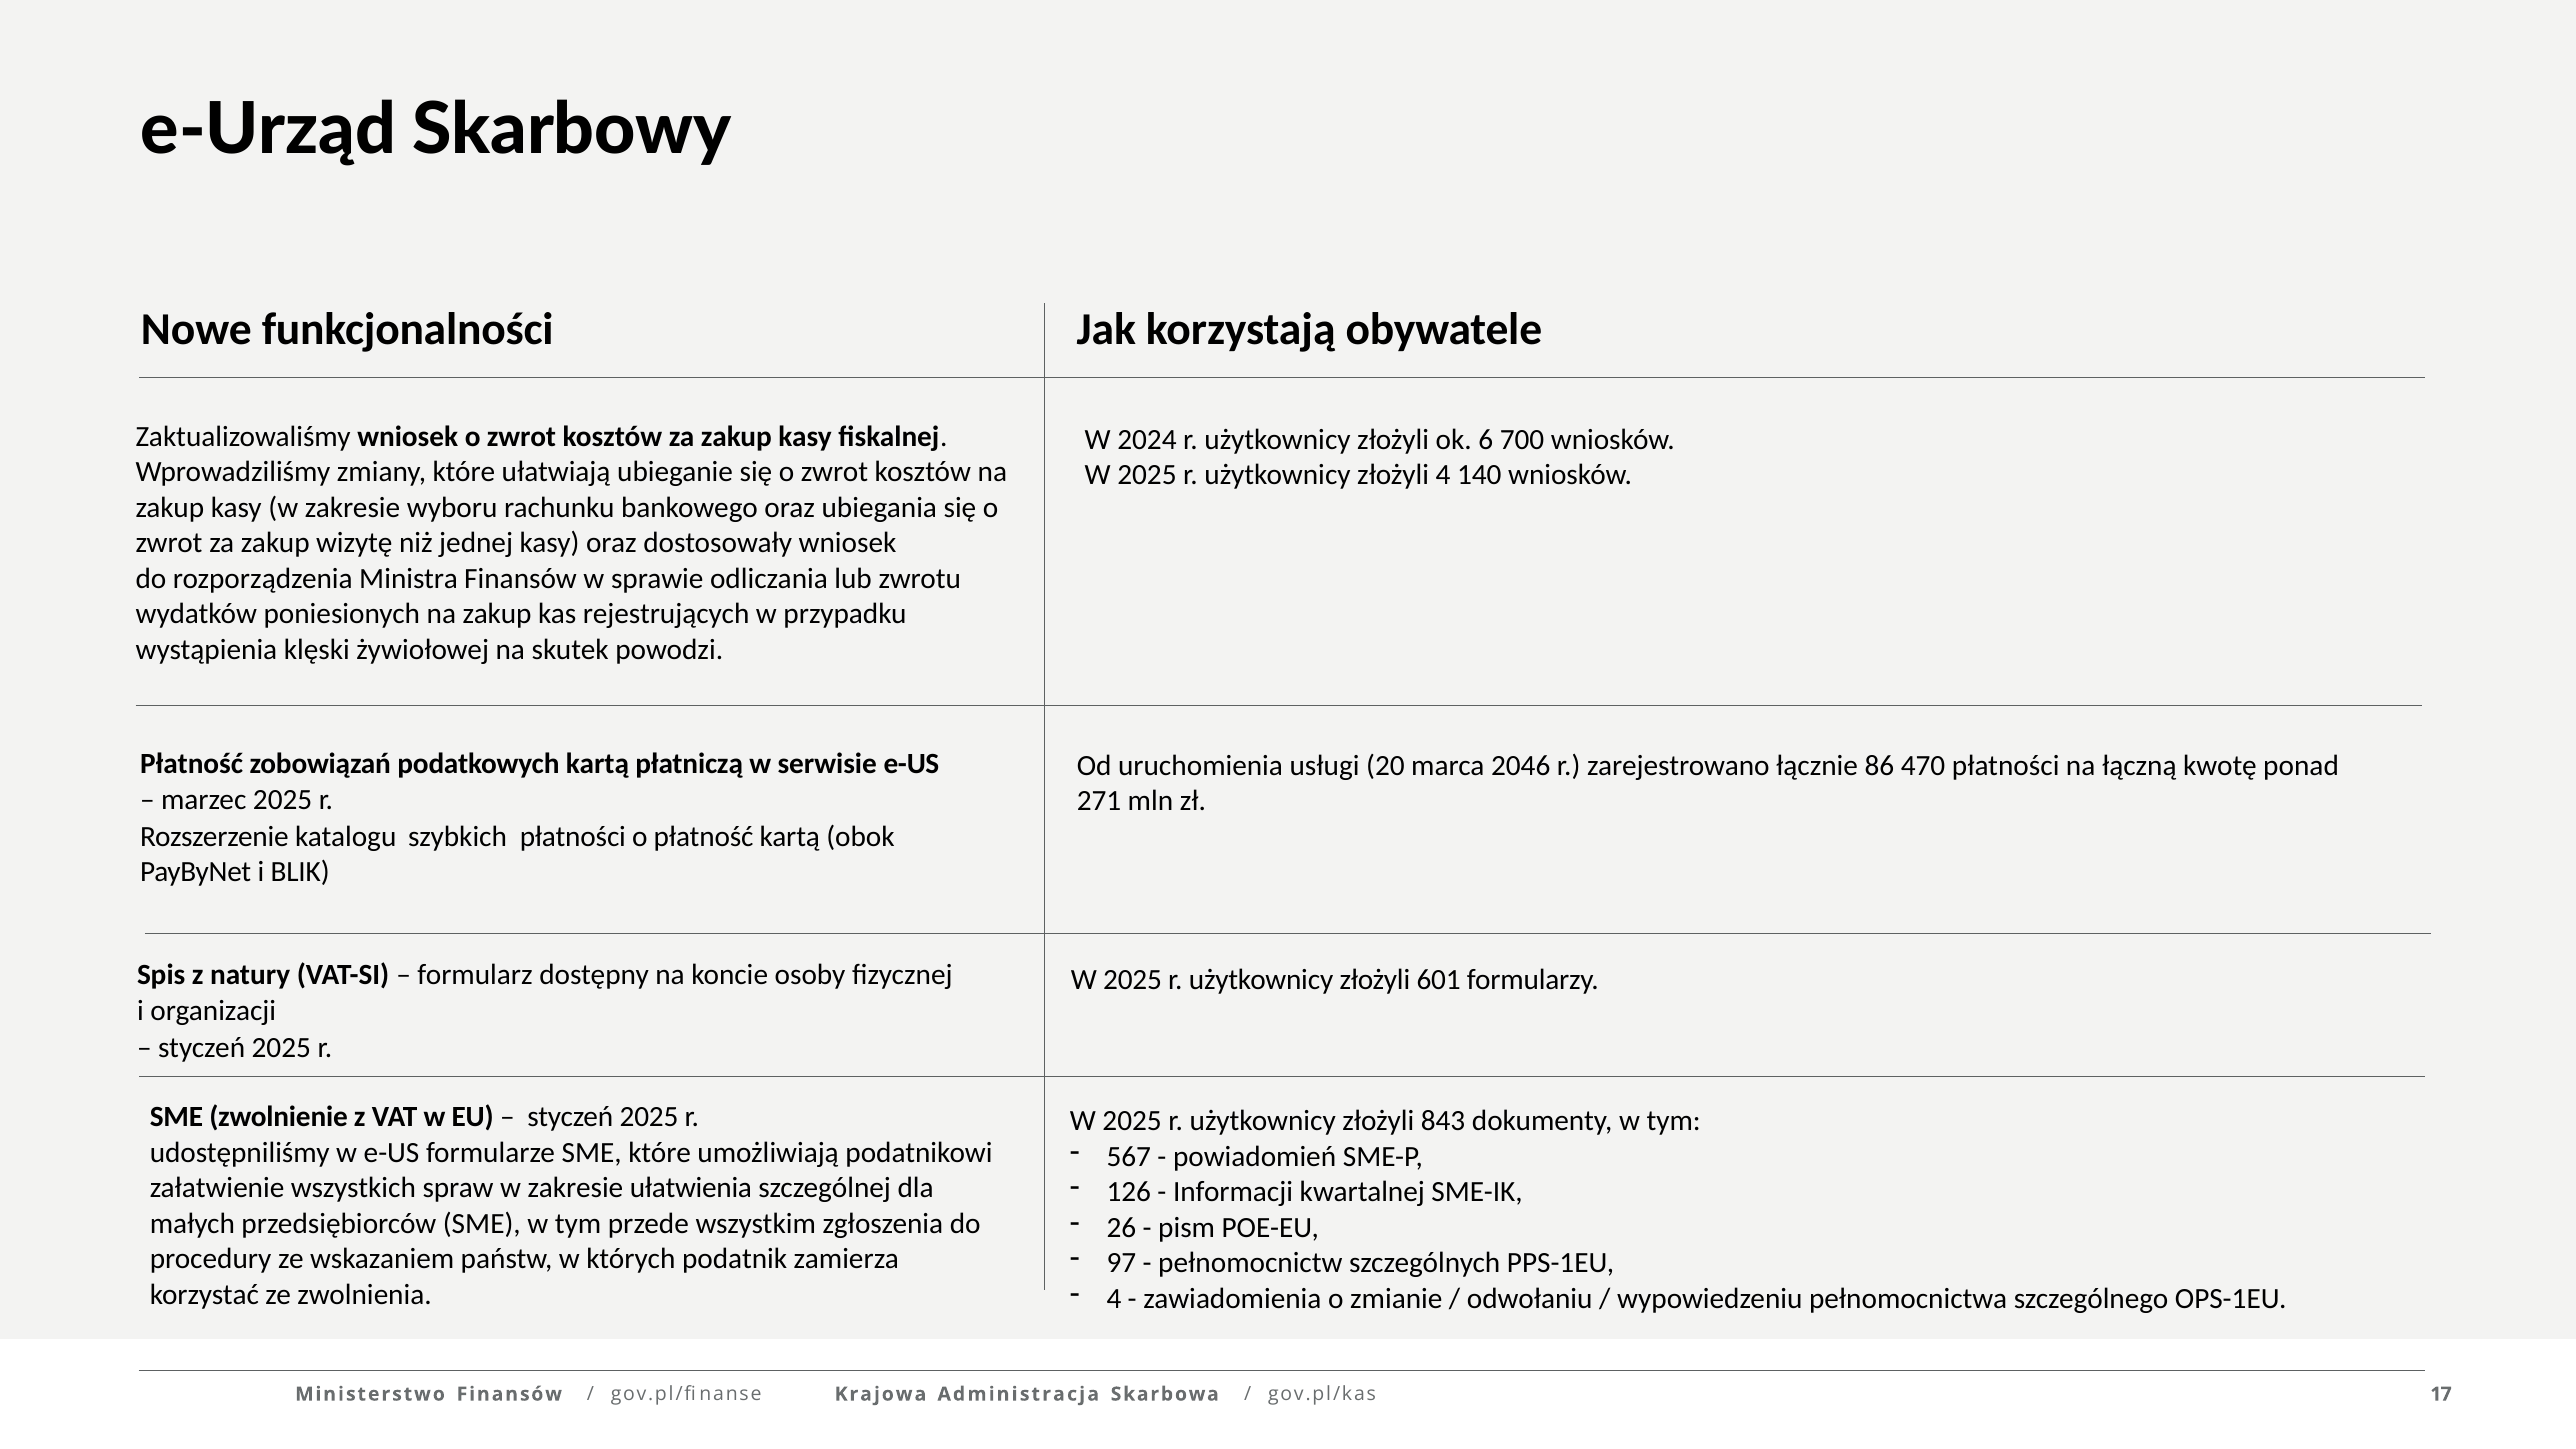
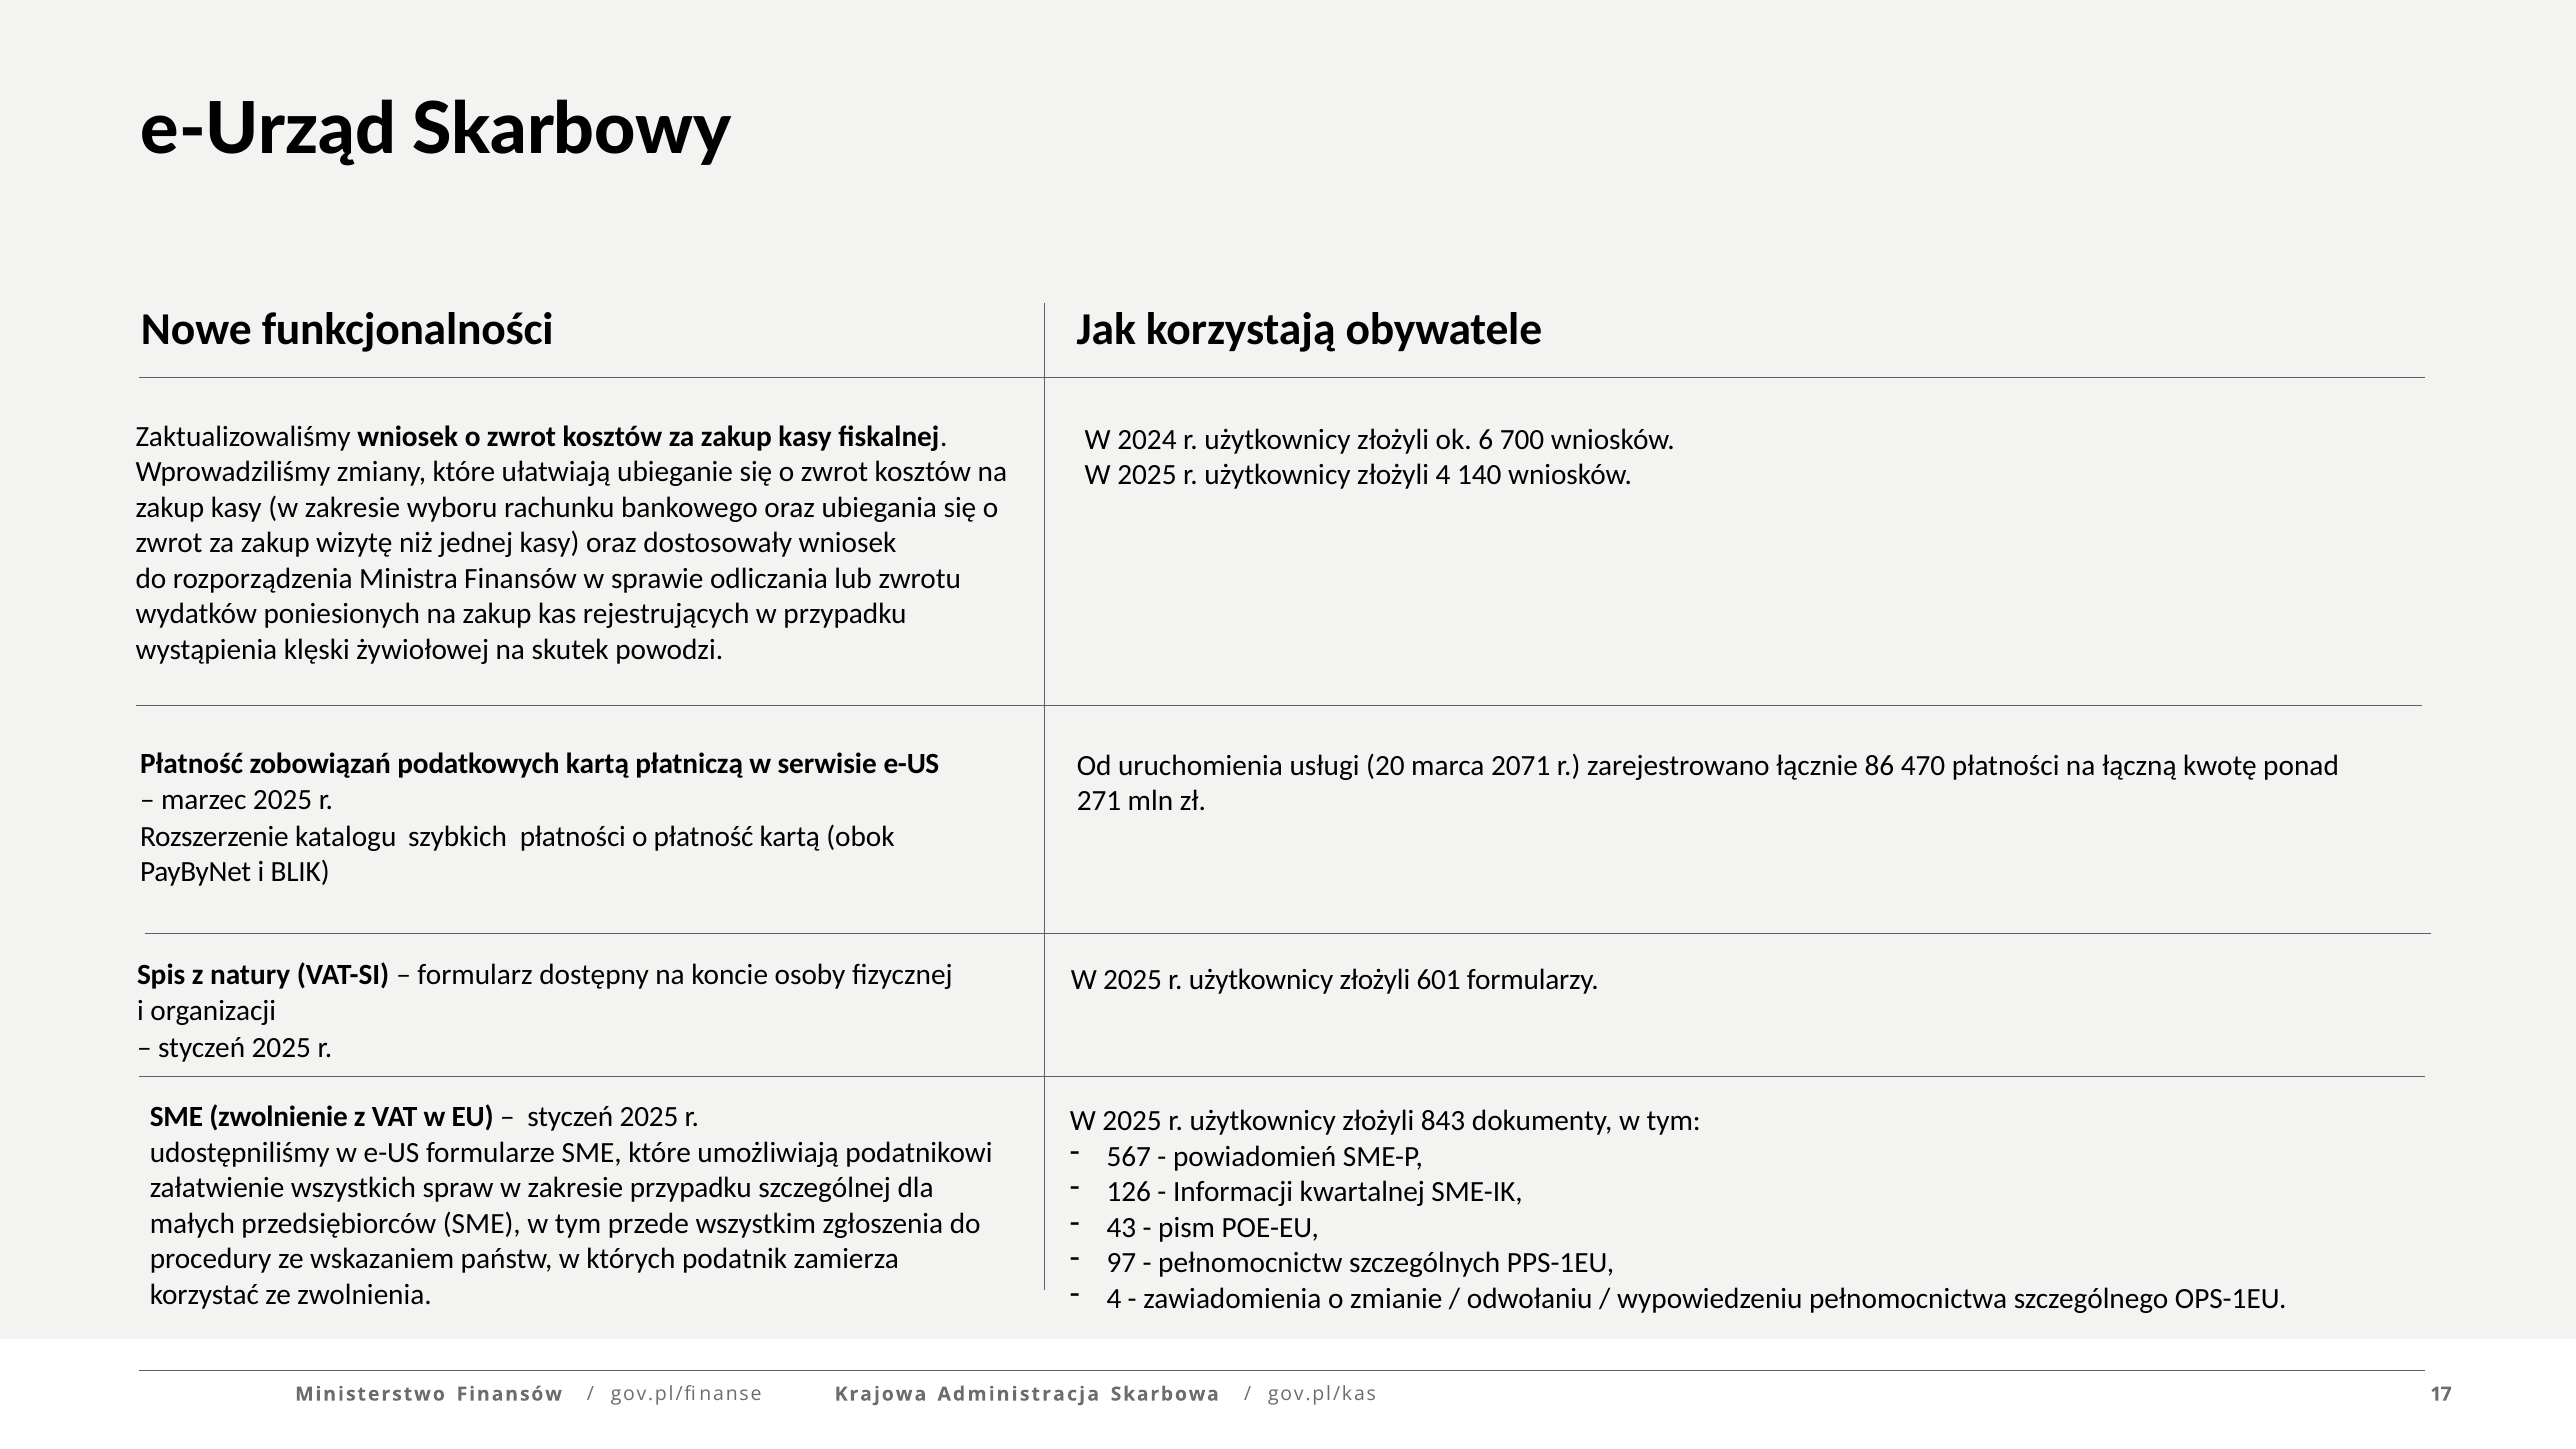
2046: 2046 -> 2071
zakresie ułatwienia: ułatwienia -> przypadku
26: 26 -> 43
